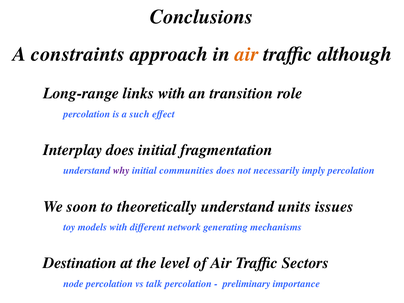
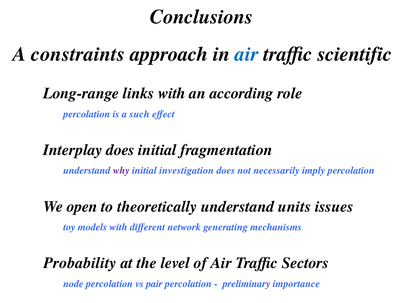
air at (247, 54) colour: orange -> blue
although: although -> scientific
transition: transition -> according
communities: communities -> investigation
soon: soon -> open
Destination: Destination -> Probability
talk: talk -> pair
